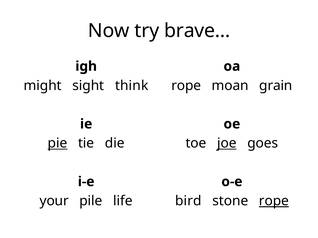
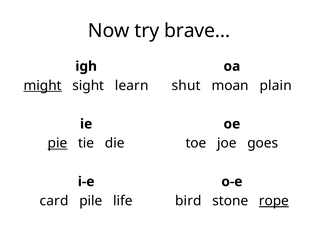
might underline: none -> present
think: think -> learn
rope at (186, 86): rope -> shut
grain: grain -> plain
joe underline: present -> none
your: your -> card
